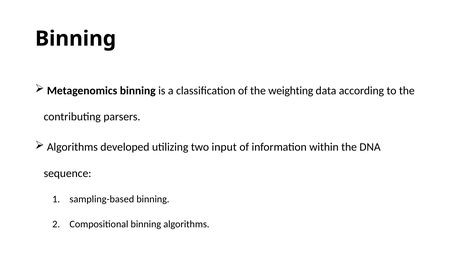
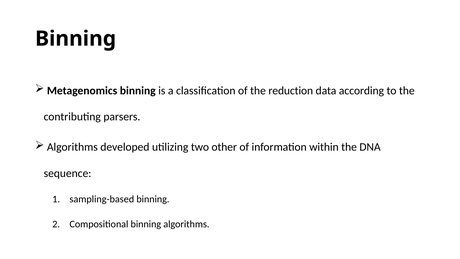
weighting: weighting -> reduction
input: input -> other
